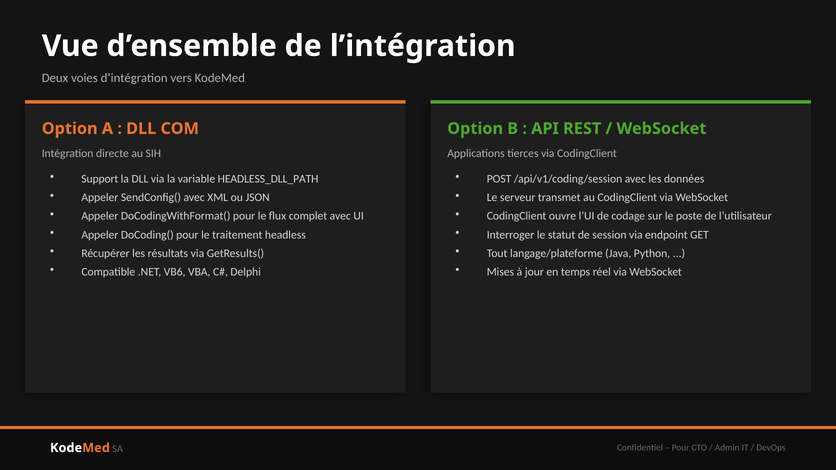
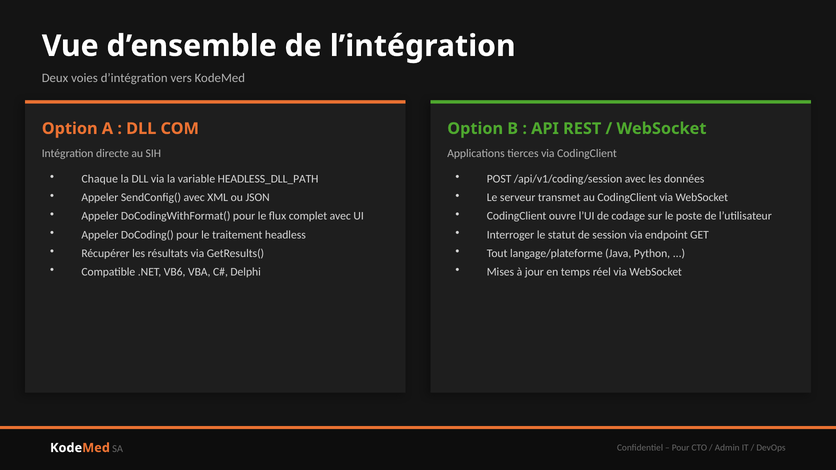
Support: Support -> Chaque
